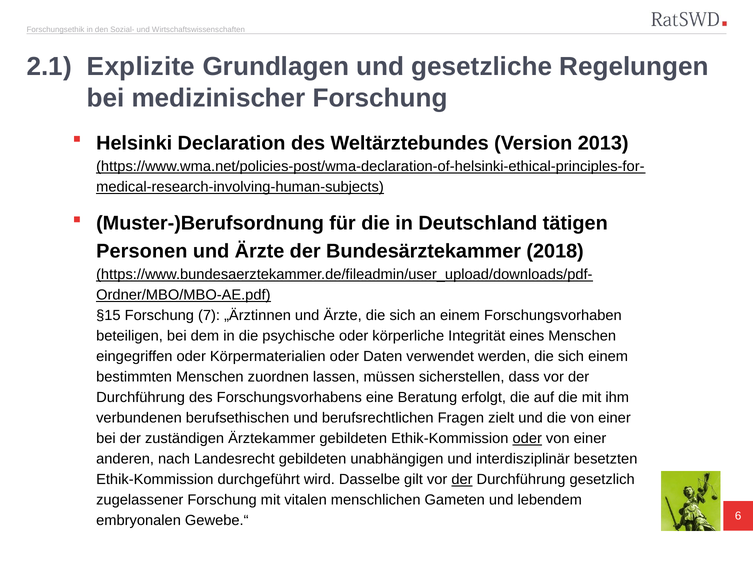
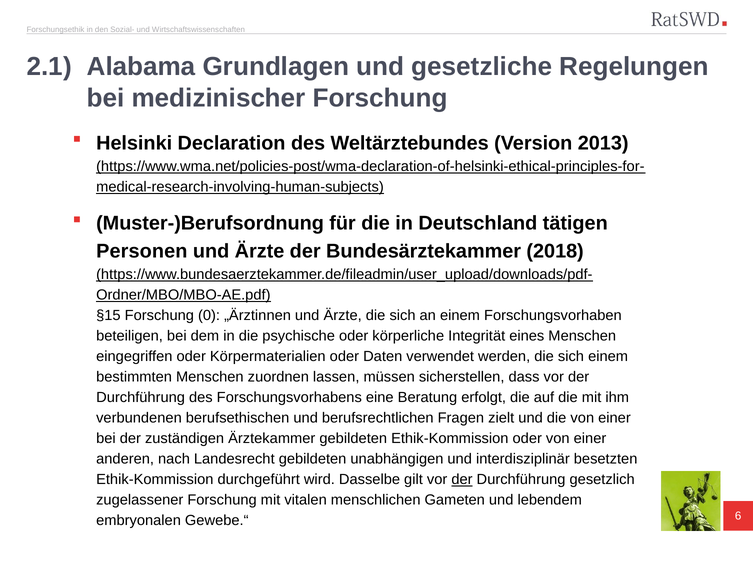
Explizite: Explizite -> Alabama
7: 7 -> 0
oder at (527, 439) underline: present -> none
